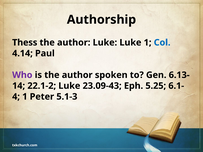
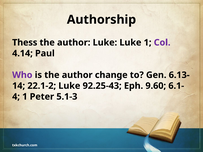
Col colour: blue -> purple
spoken: spoken -> change
23.09-43: 23.09-43 -> 92.25-43
5.25: 5.25 -> 9.60
